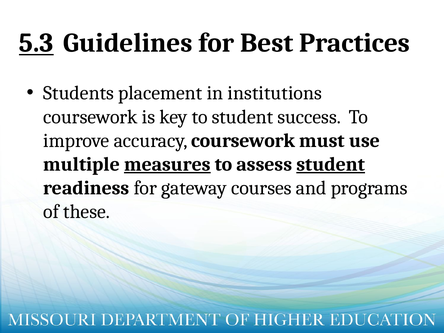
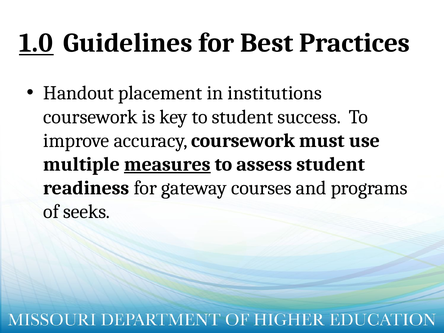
5.3: 5.3 -> 1.0
Students: Students -> Handout
student at (331, 164) underline: present -> none
these: these -> seeks
